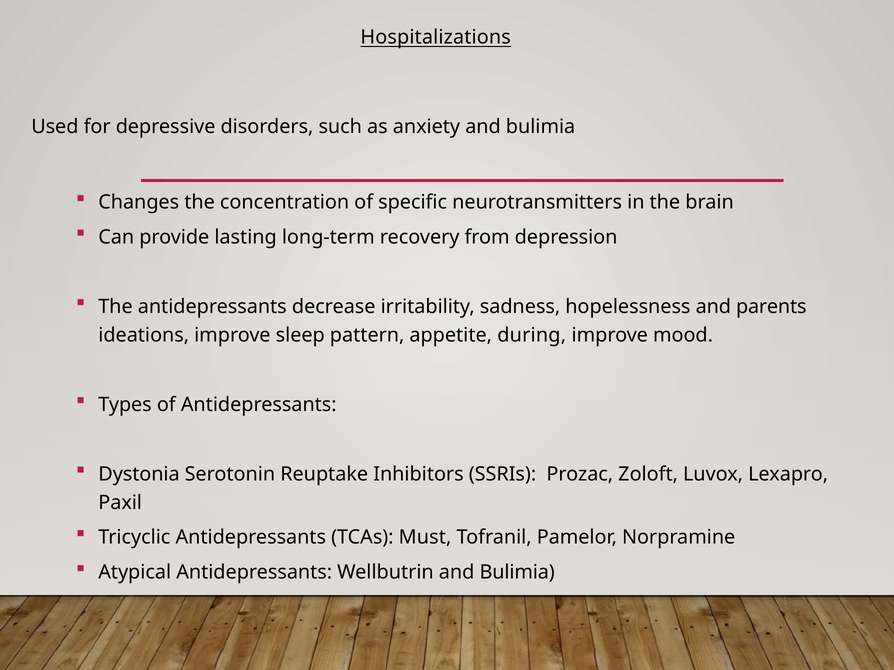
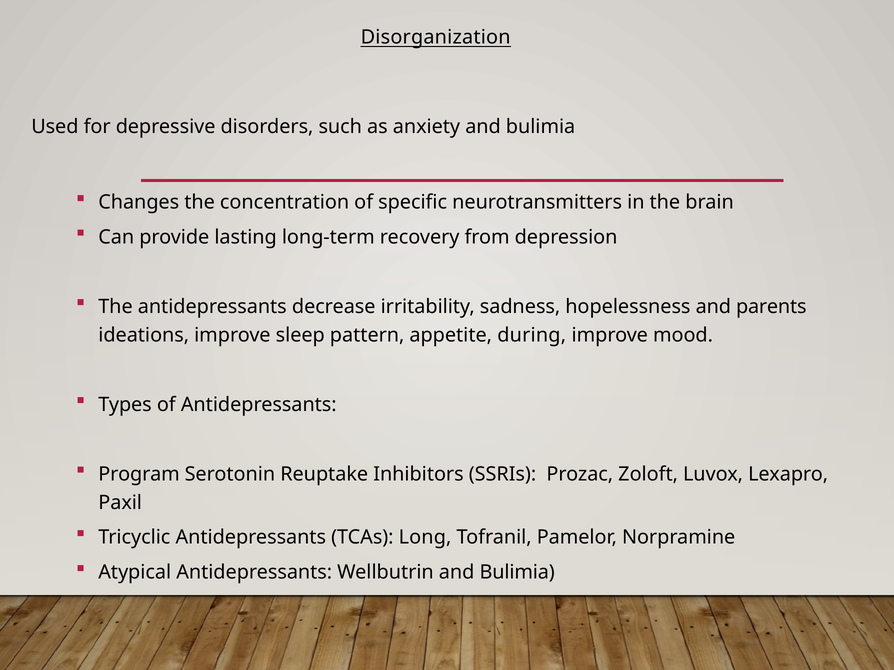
Hospitalizations: Hospitalizations -> Disorganization
Dystonia: Dystonia -> Program
Must: Must -> Long
